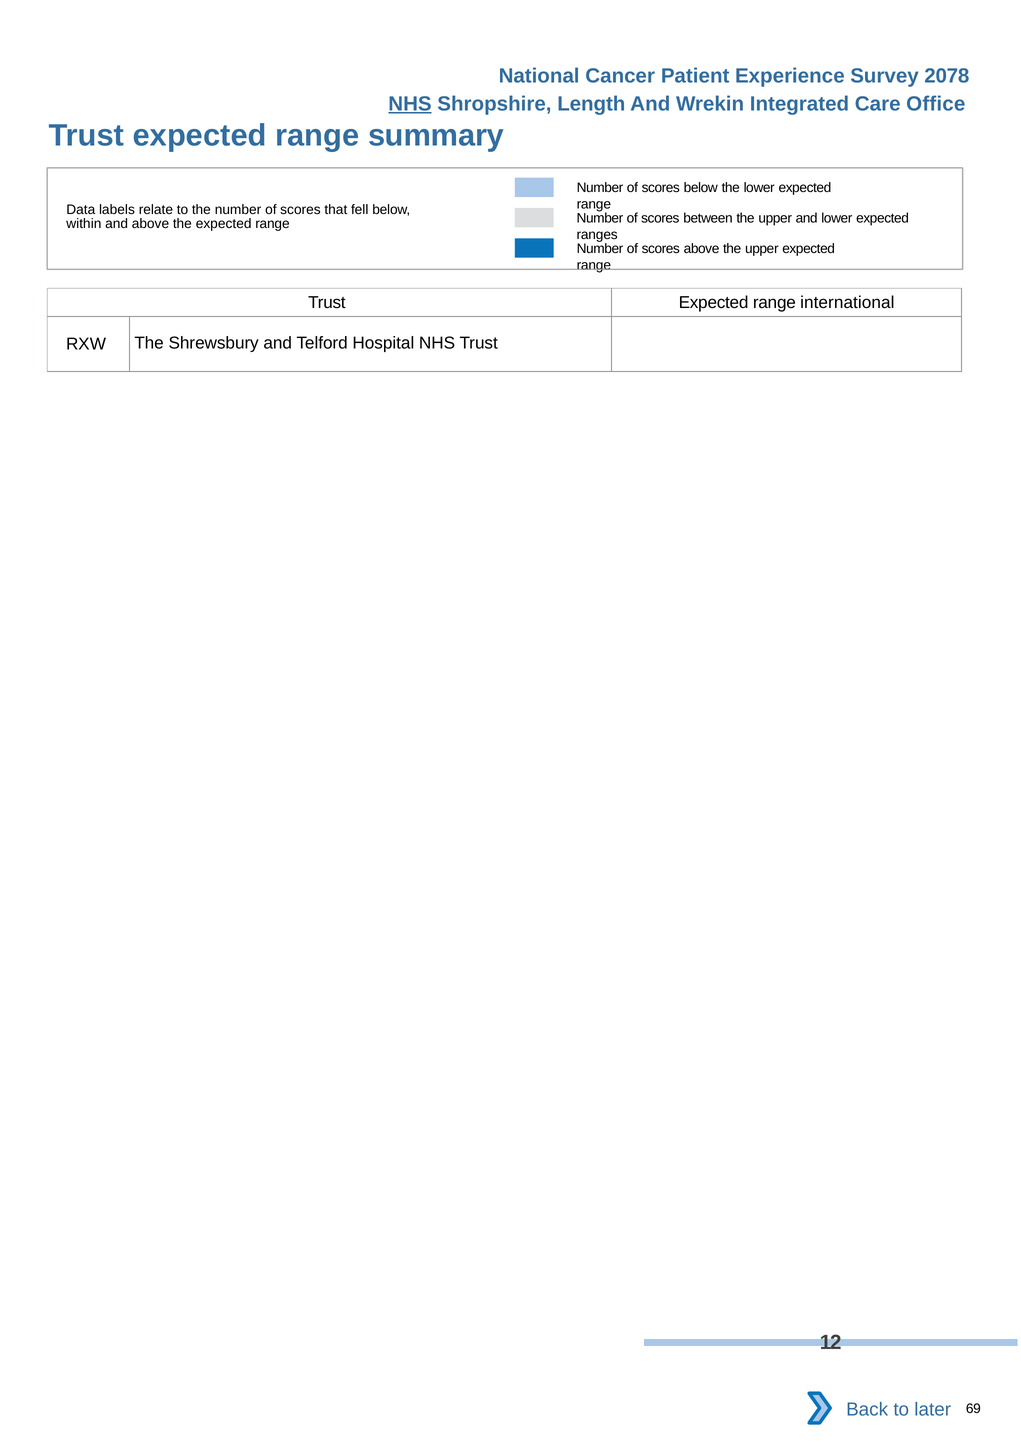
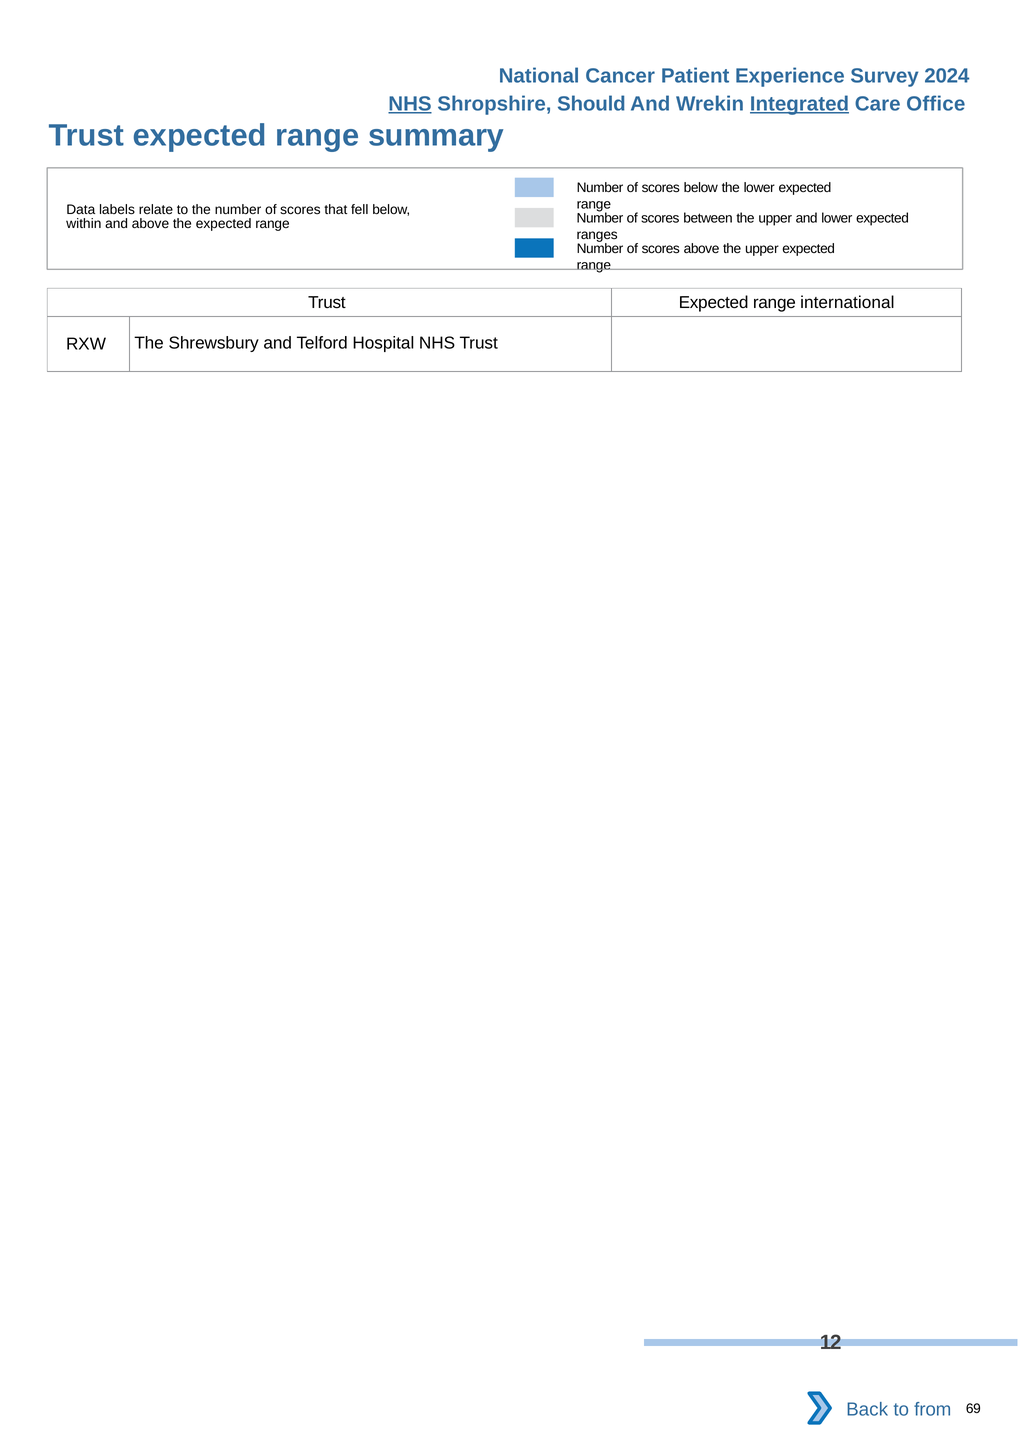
2078: 2078 -> 2024
Length: Length -> Should
Integrated underline: none -> present
later: later -> from
